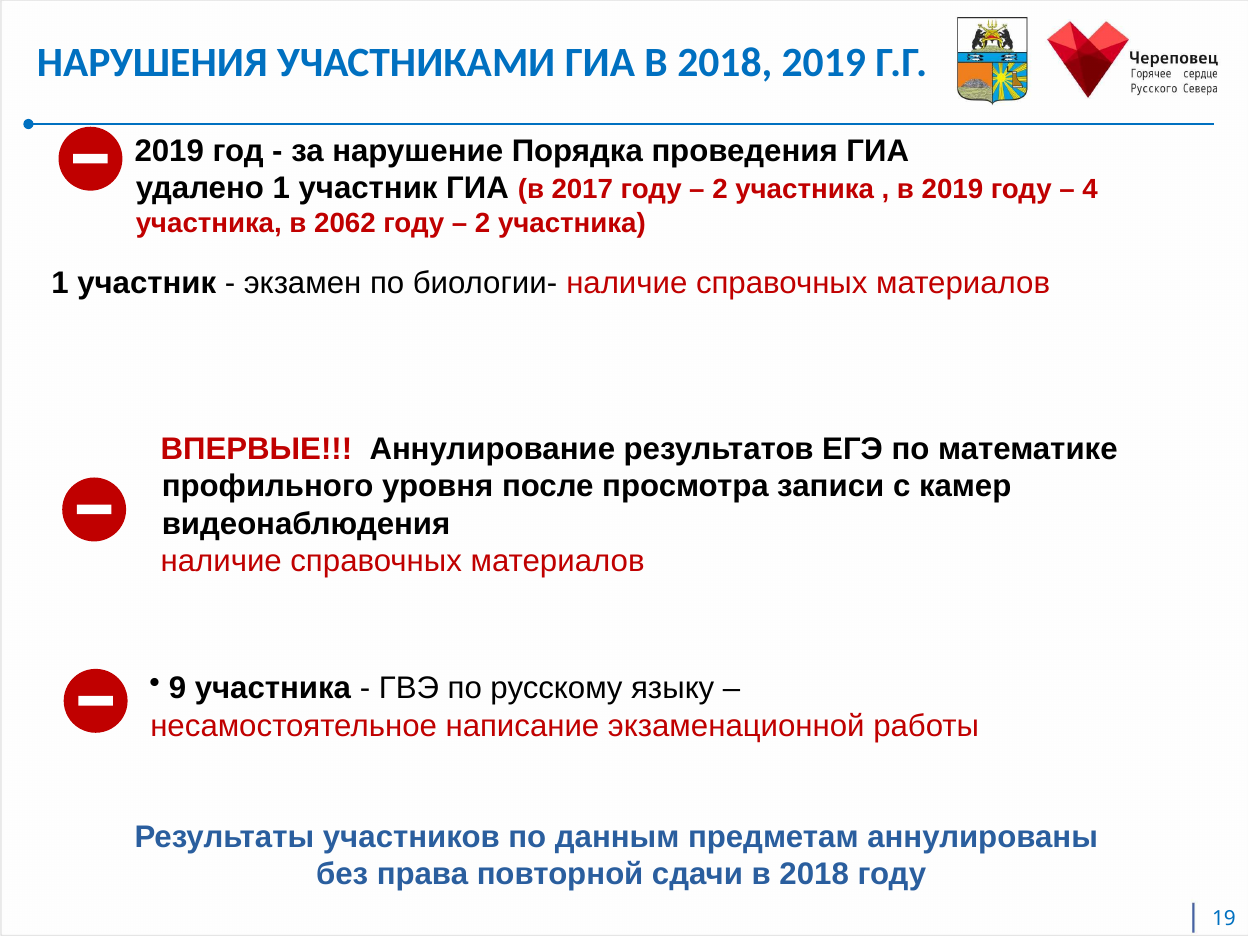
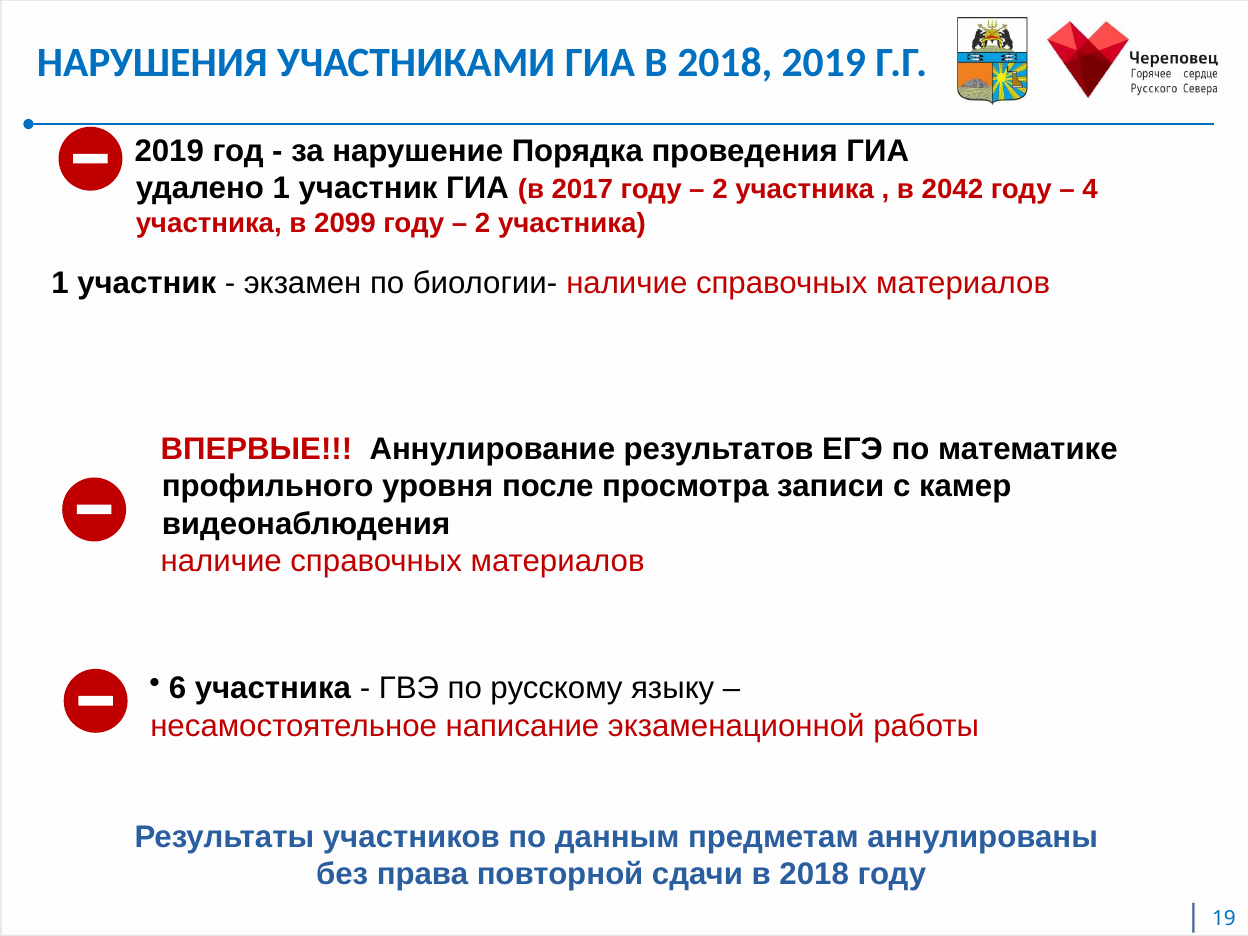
в 2019: 2019 -> 2042
2062: 2062 -> 2099
9: 9 -> 6
